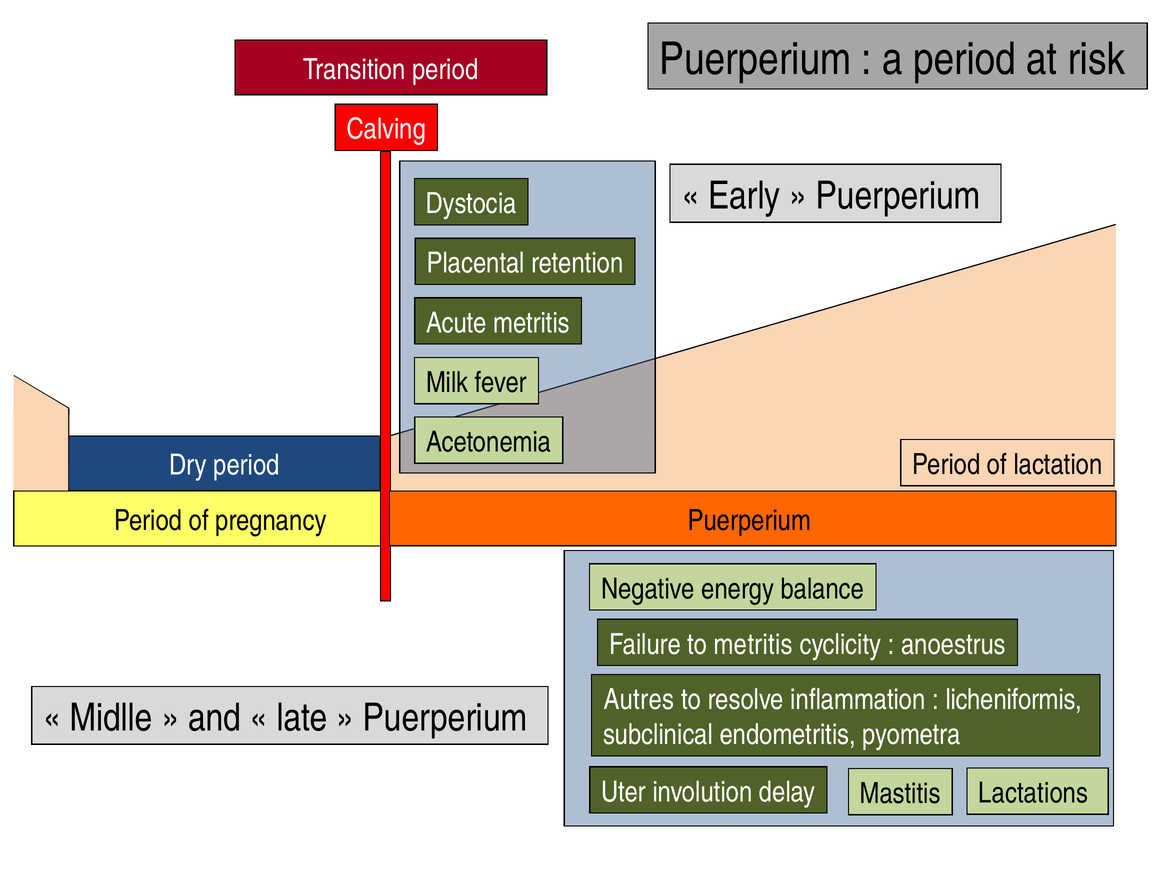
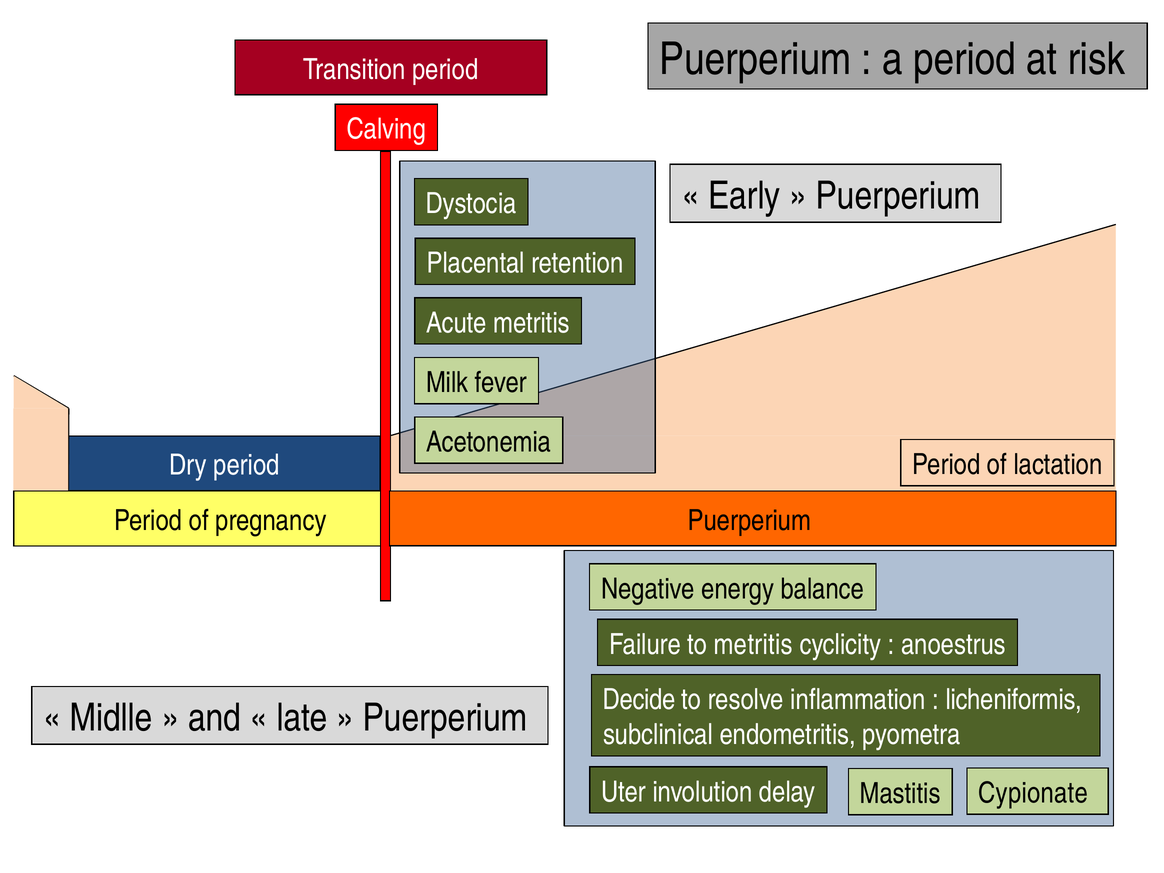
Autres: Autres -> Decide
Lactations: Lactations -> Cypionate
